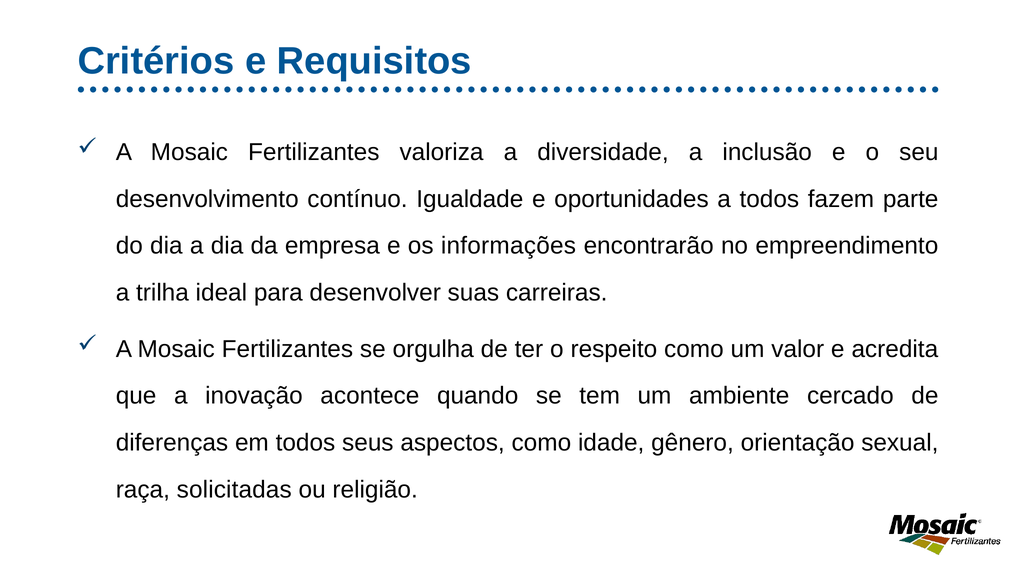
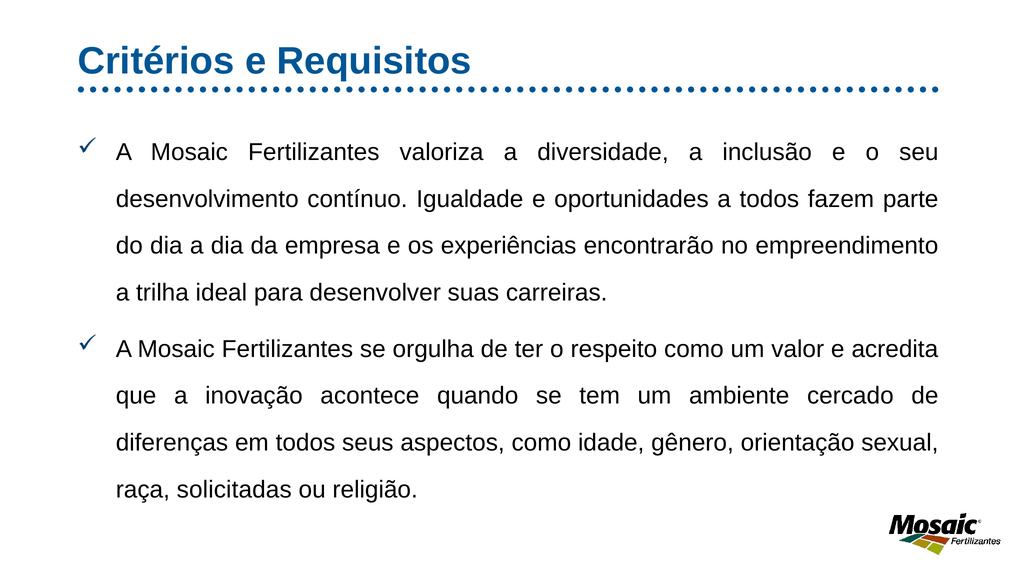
informações: informações -> experiências
